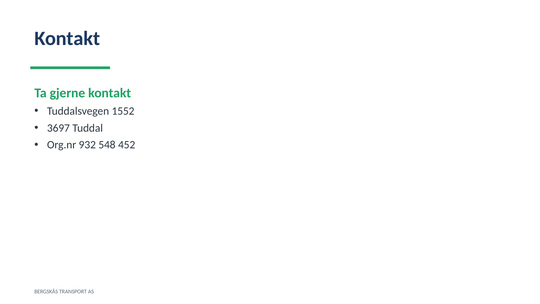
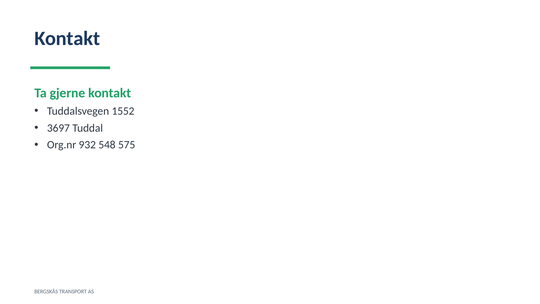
452: 452 -> 575
